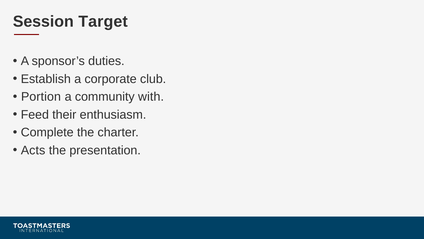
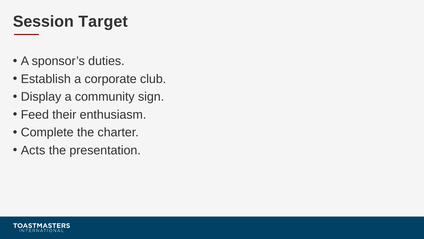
Portion: Portion -> Display
with: with -> sign
